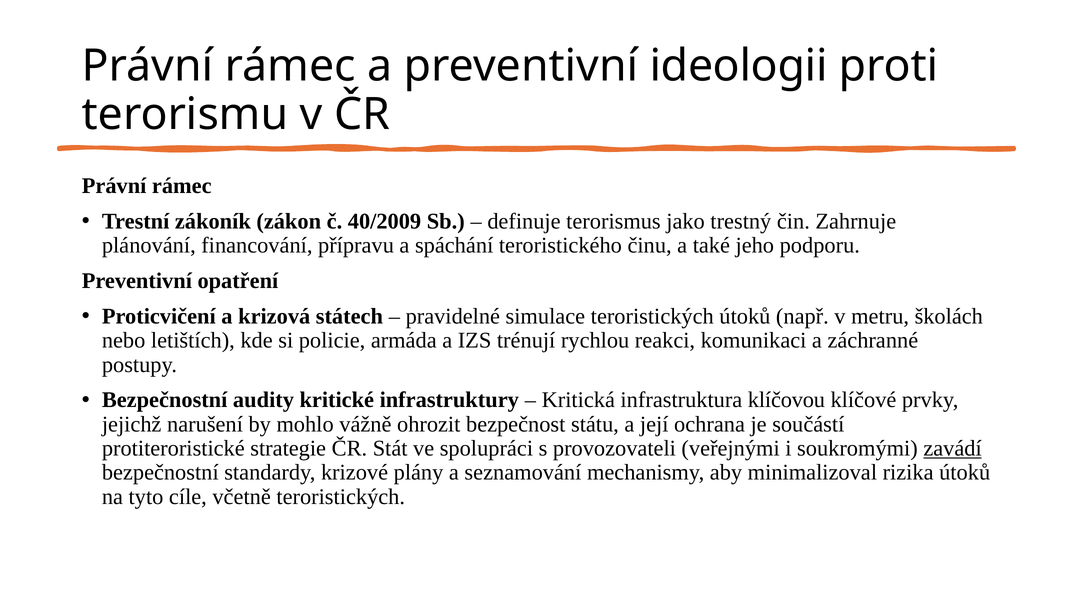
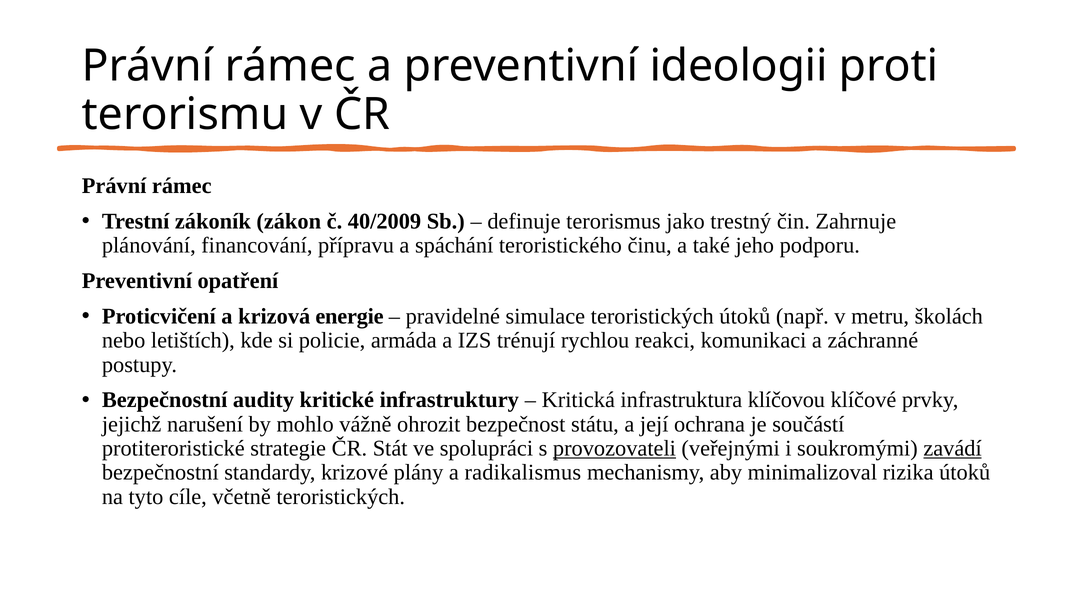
státech: státech -> energie
provozovateli underline: none -> present
seznamování: seznamování -> radikalismus
